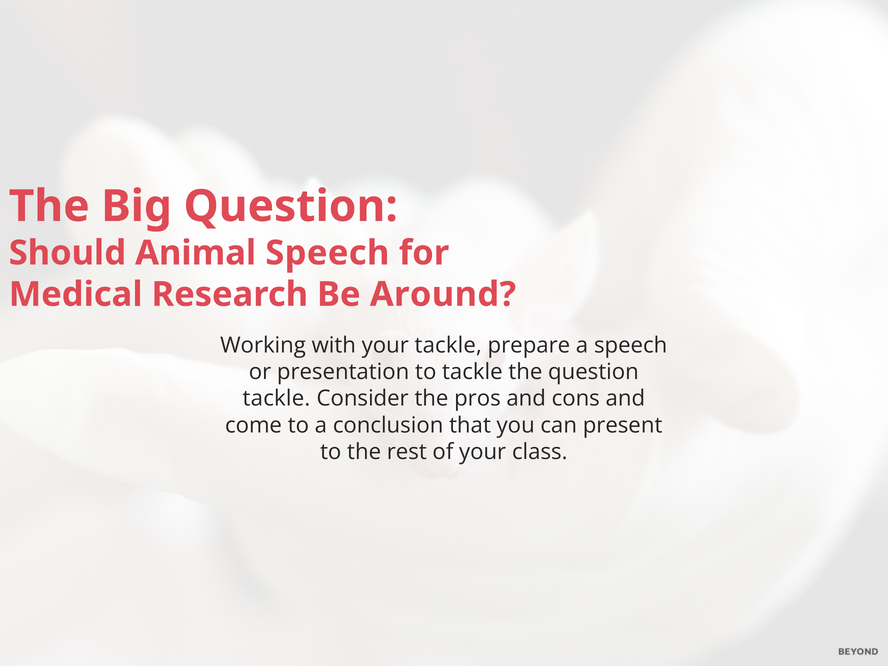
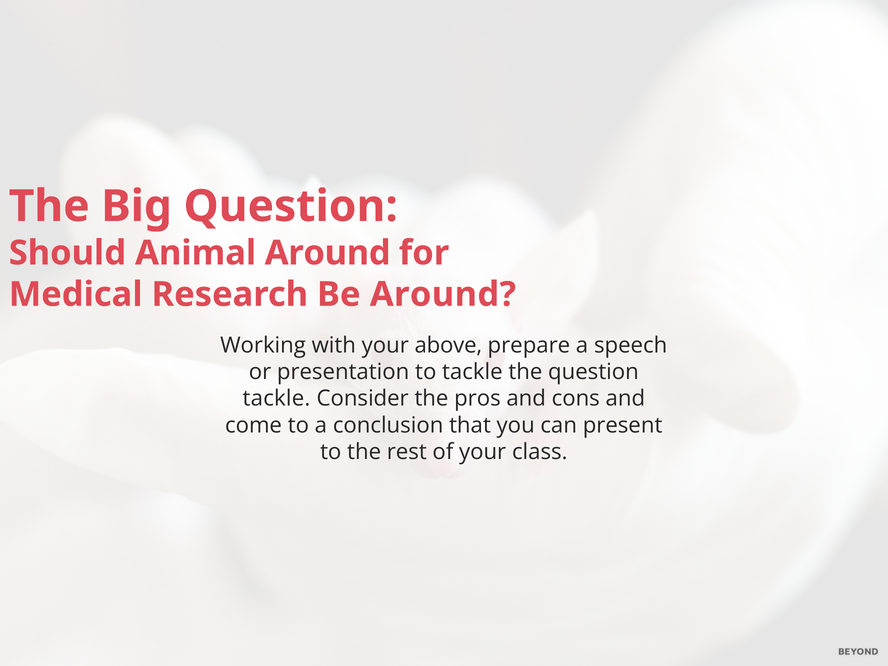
Animal Speech: Speech -> Around
your tackle: tackle -> above
